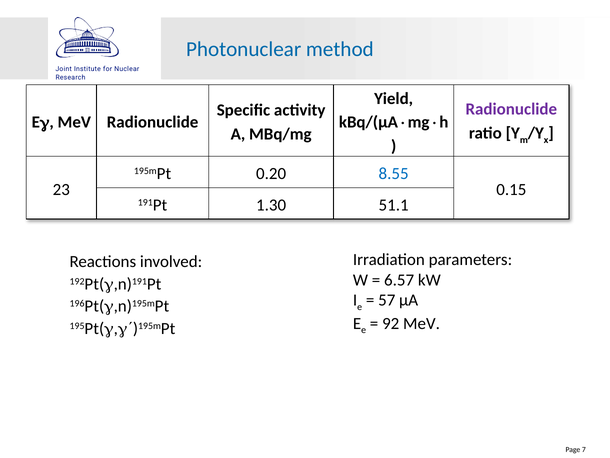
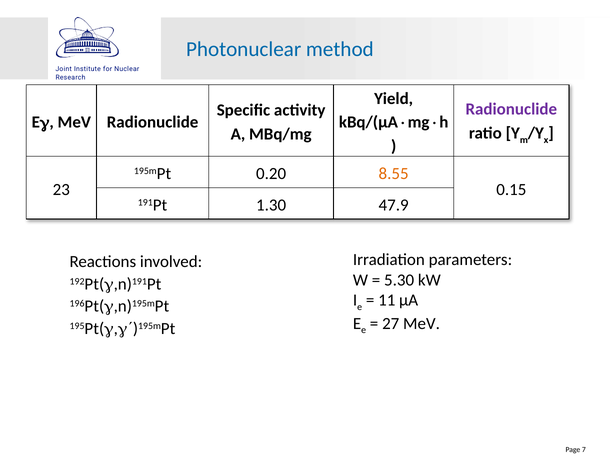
8.55 colour: blue -> orange
51.1: 51.1 -> 47.9
6.57: 6.57 -> 5.30
57: 57 -> 11
92: 92 -> 27
